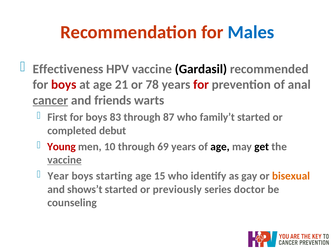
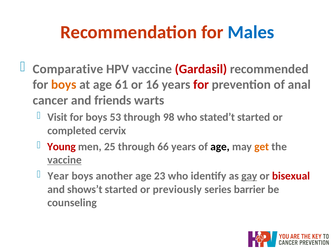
Effectiveness: Effectiveness -> Comparative
Gardasil colour: black -> red
boys at (64, 85) colour: red -> orange
21: 21 -> 61
78: 78 -> 16
cancer underline: present -> none
First: First -> Visit
83: 83 -> 53
87: 87 -> 98
family’t: family’t -> stated’t
debut: debut -> cervix
10: 10 -> 25
69: 69 -> 66
get colour: black -> orange
starting: starting -> another
15: 15 -> 23
gay underline: none -> present
bisexual colour: orange -> red
doctor: doctor -> barrier
